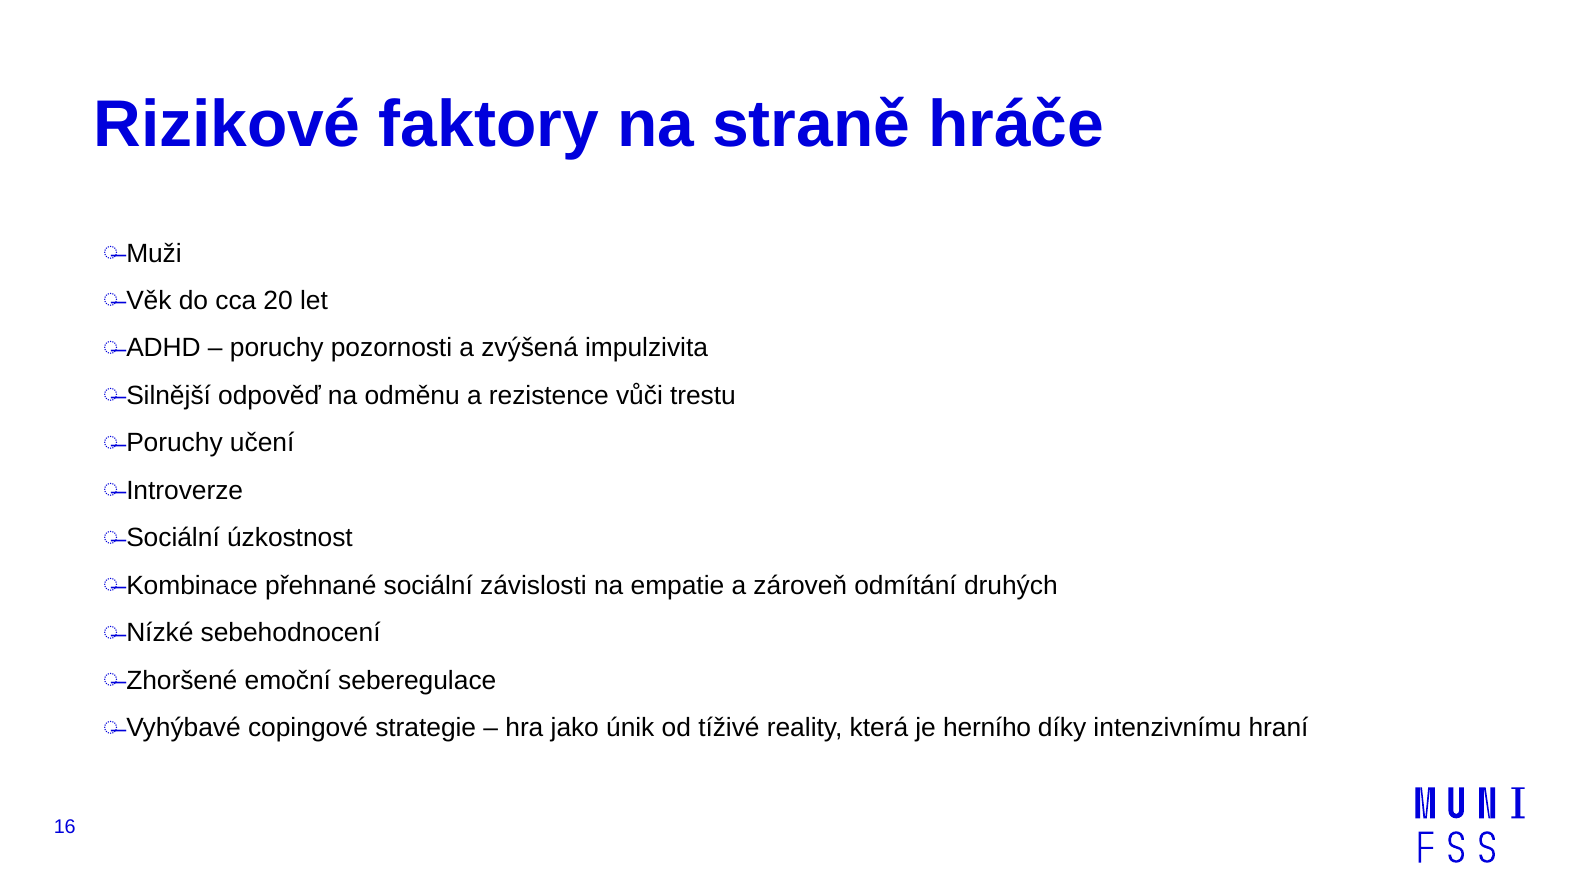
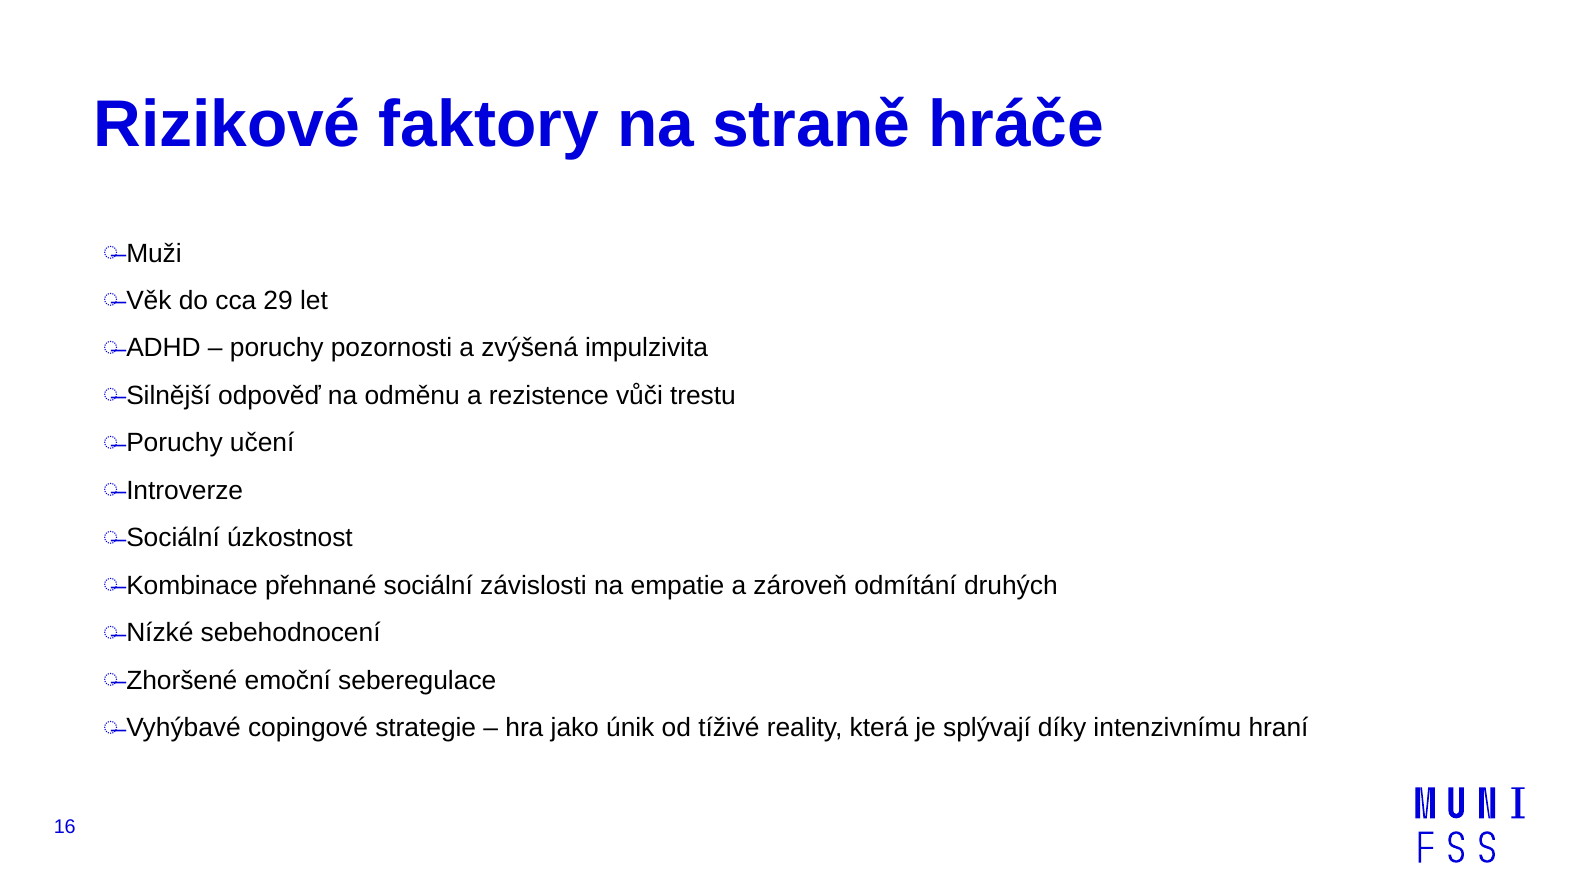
20: 20 -> 29
herního: herního -> splývají
